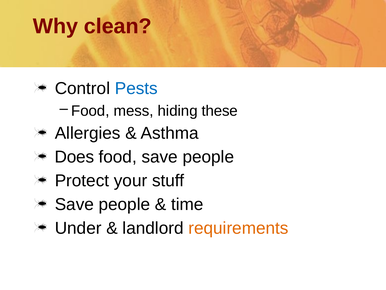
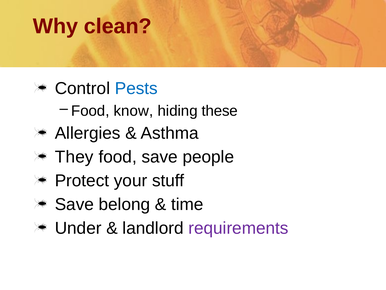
mess: mess -> know
Does: Does -> They
people at (124, 204): people -> belong
requirements colour: orange -> purple
